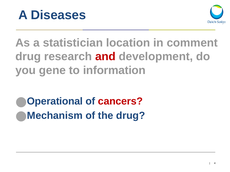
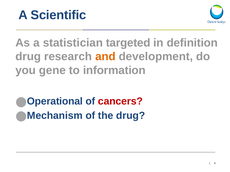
Diseases: Diseases -> Scientific
location: location -> targeted
comment: comment -> definition
and colour: red -> orange
